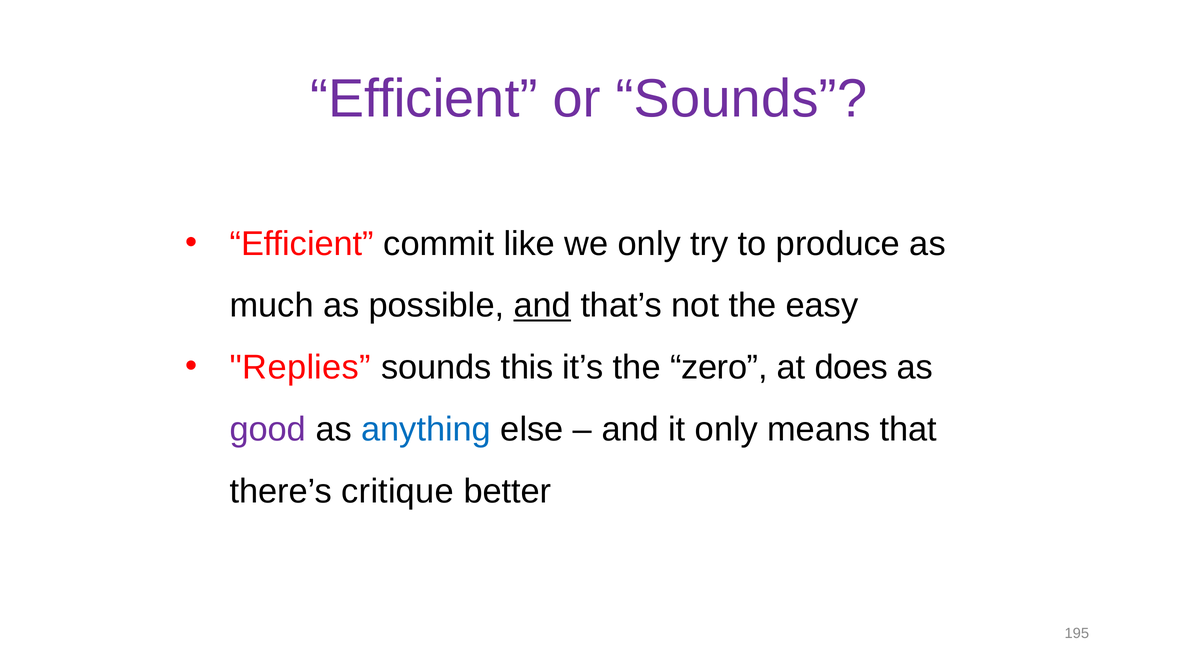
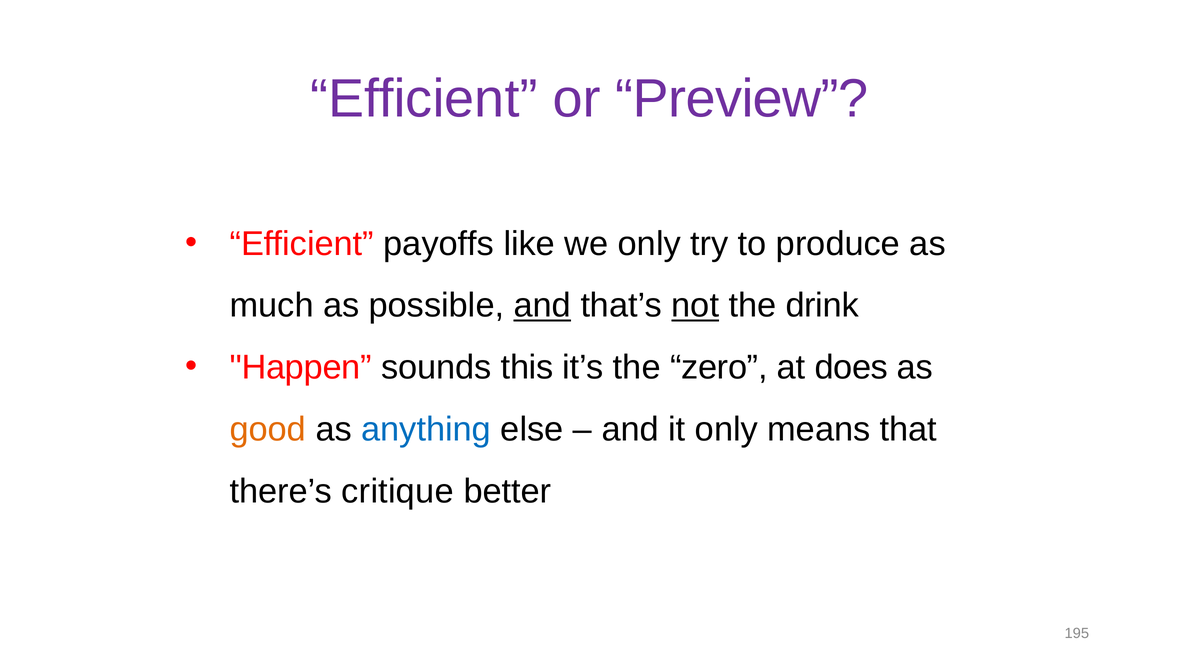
or Sounds: Sounds -> Preview
commit: commit -> payoffs
not underline: none -> present
easy: easy -> drink
Replies: Replies -> Happen
good colour: purple -> orange
